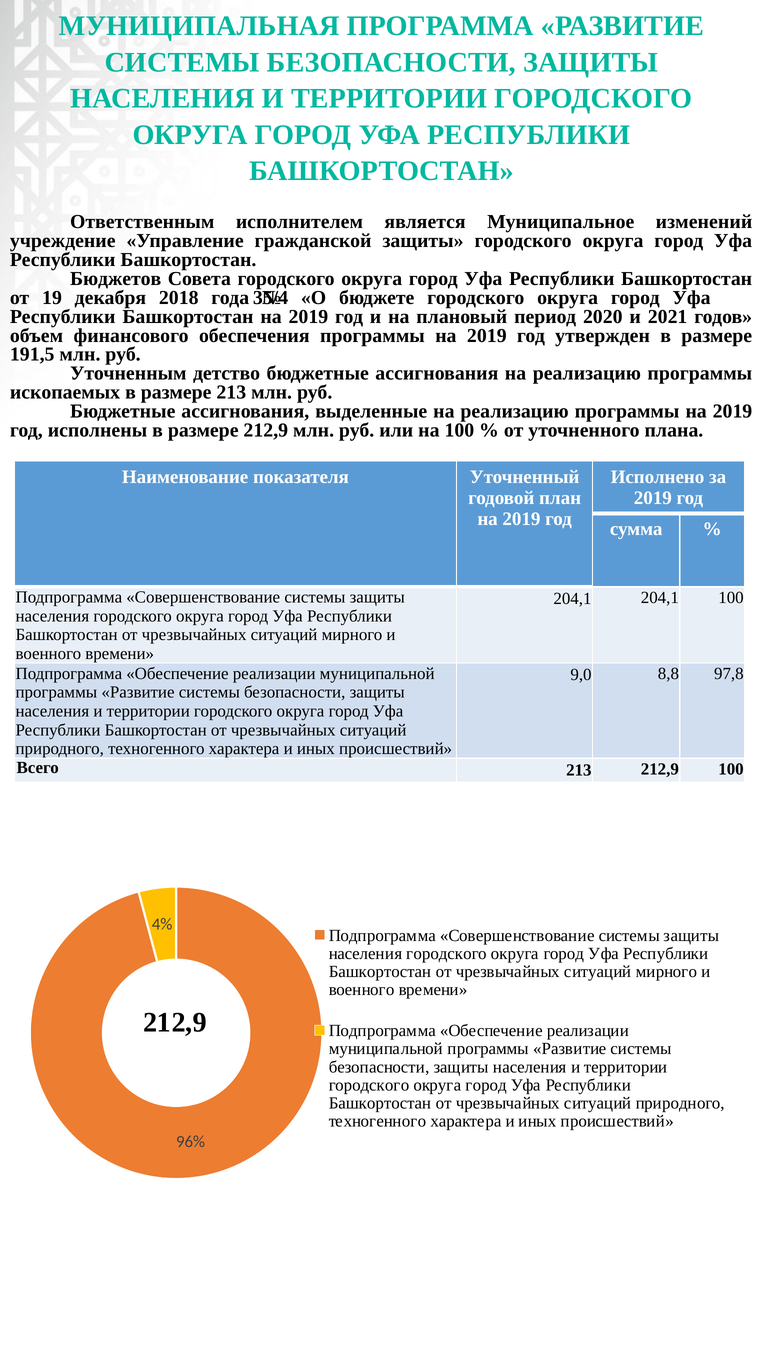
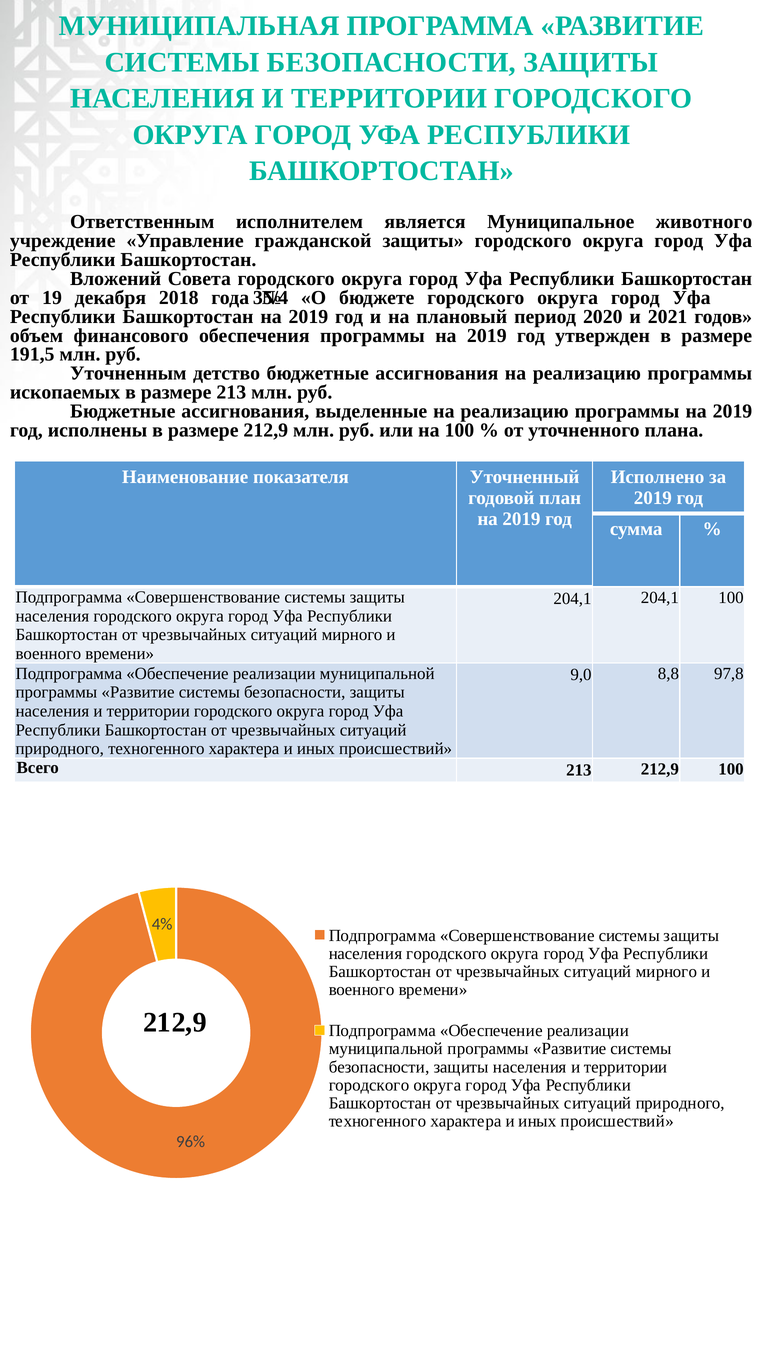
изменений: изменений -> животного
Бюджетов: Бюджетов -> Вложений
